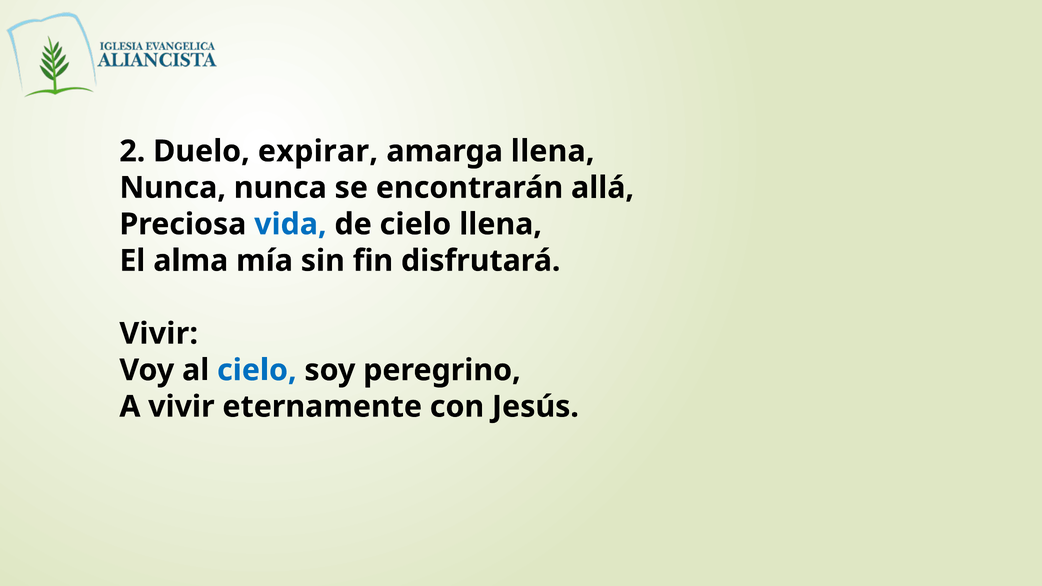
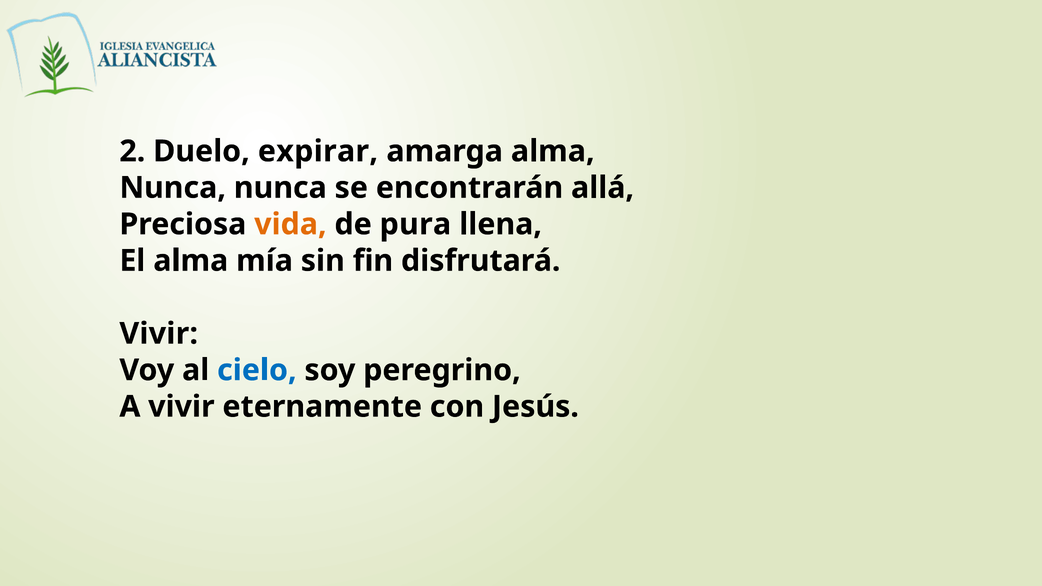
amarga llena: llena -> alma
vida colour: blue -> orange
de cielo: cielo -> pura
